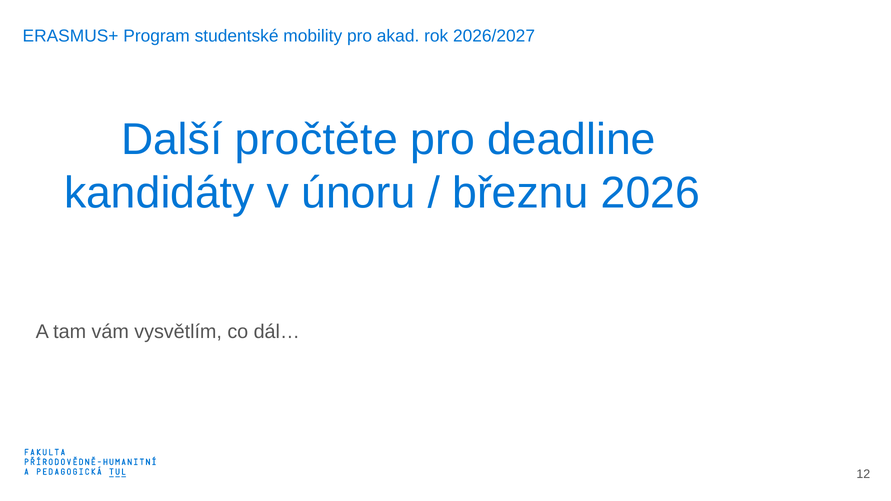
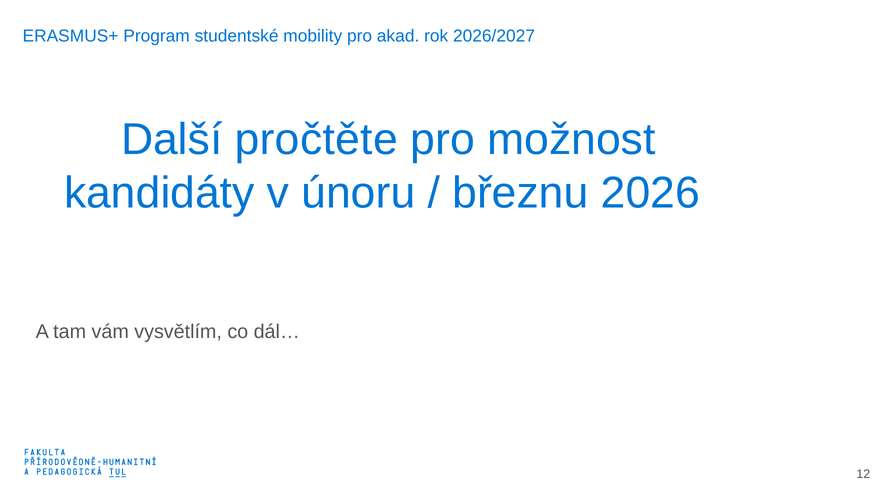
deadline: deadline -> možnost
